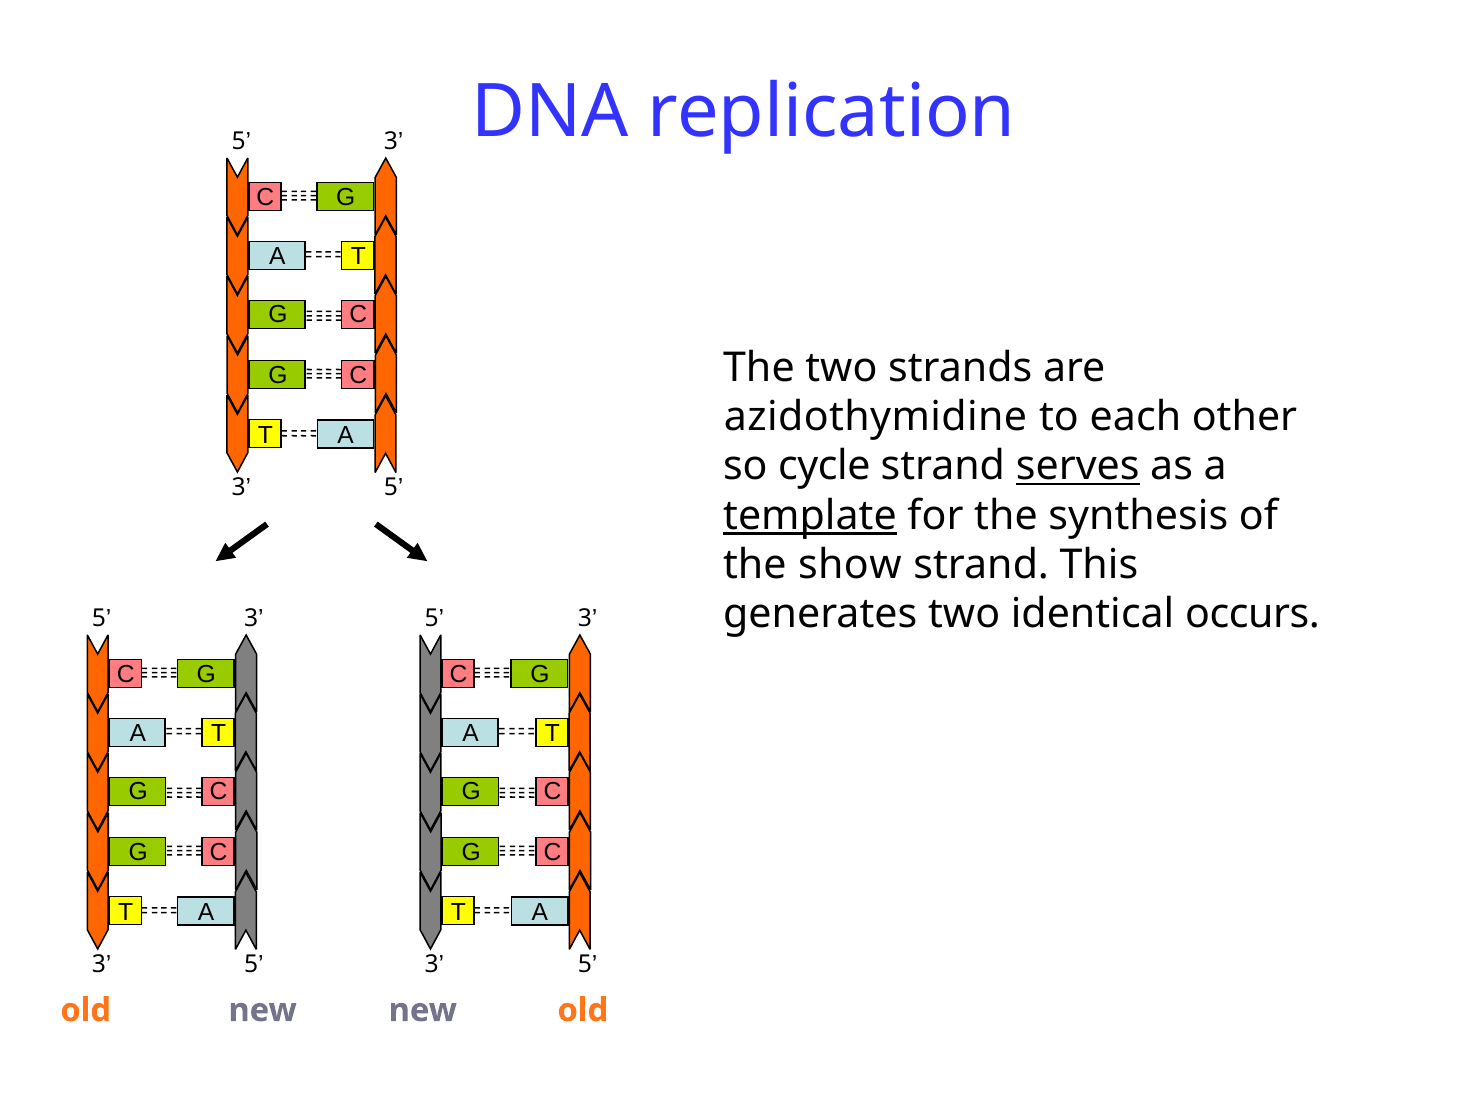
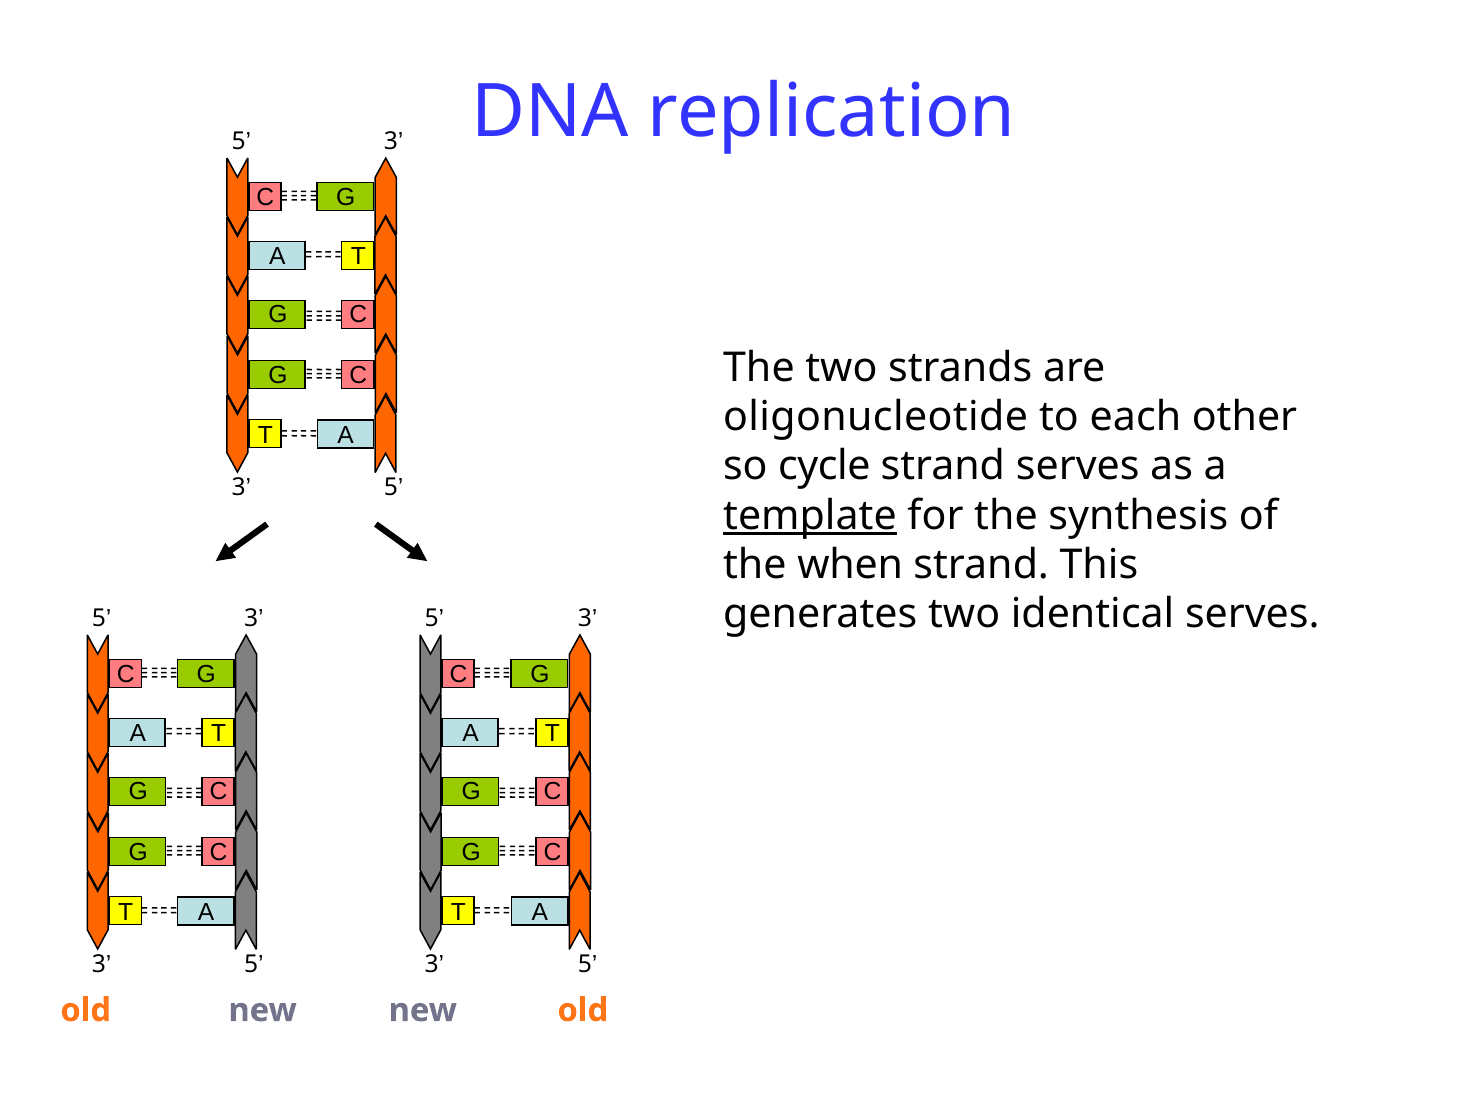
azidothymidine: azidothymidine -> oligonucleotide
serves at (1078, 466) underline: present -> none
show: show -> when
identical occurs: occurs -> serves
